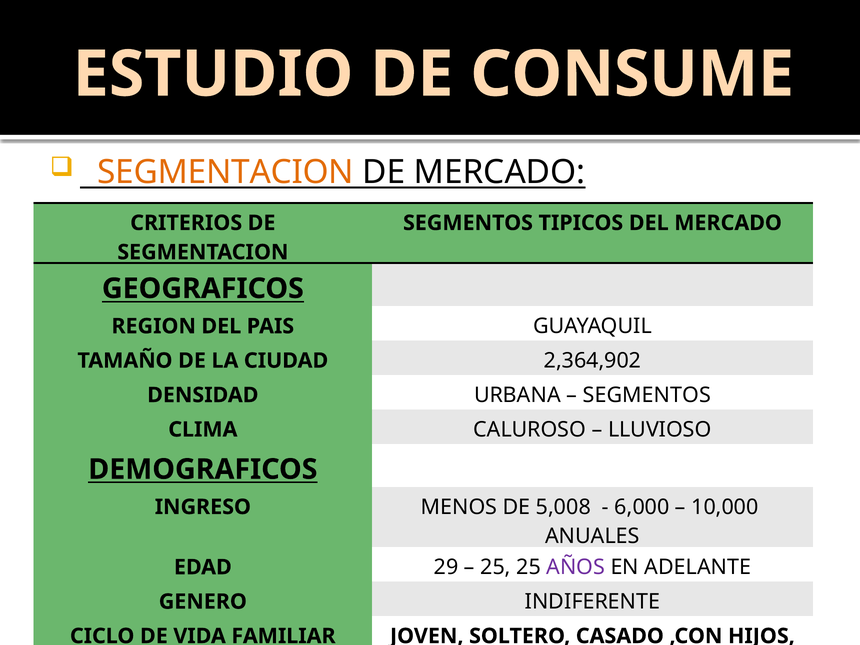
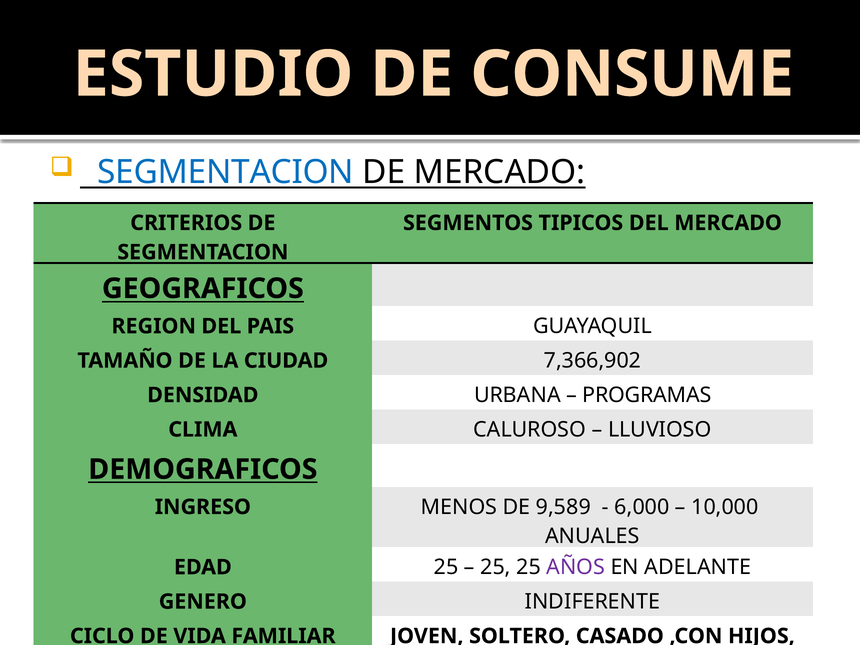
SEGMENTACION at (226, 172) colour: orange -> blue
2,364,902: 2,364,902 -> 7,366,902
SEGMENTOS at (647, 395): SEGMENTOS -> PROGRAMAS
5,008: 5,008 -> 9,589
29 at (446, 567): 29 -> 25
